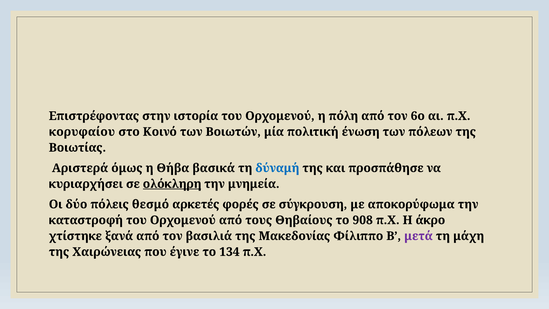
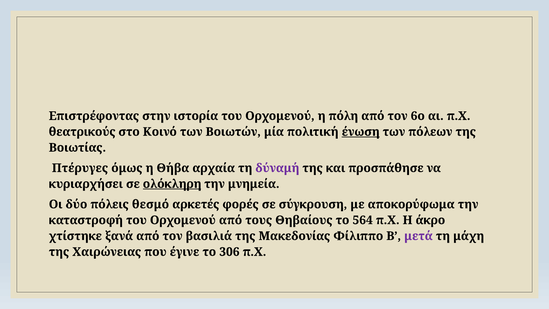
κορυφαίου: κορυφαίου -> θεατρικούς
ένωση underline: none -> present
Αριστερά: Αριστερά -> Πτέρυγες
βασικά: βασικά -> αρχαία
δύναμή colour: blue -> purple
908: 908 -> 564
134: 134 -> 306
